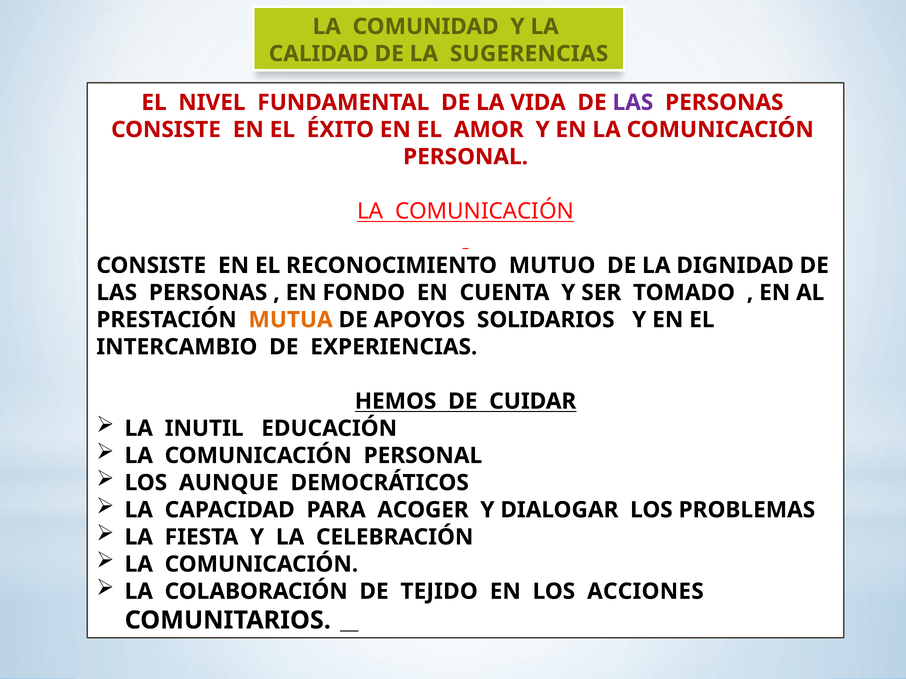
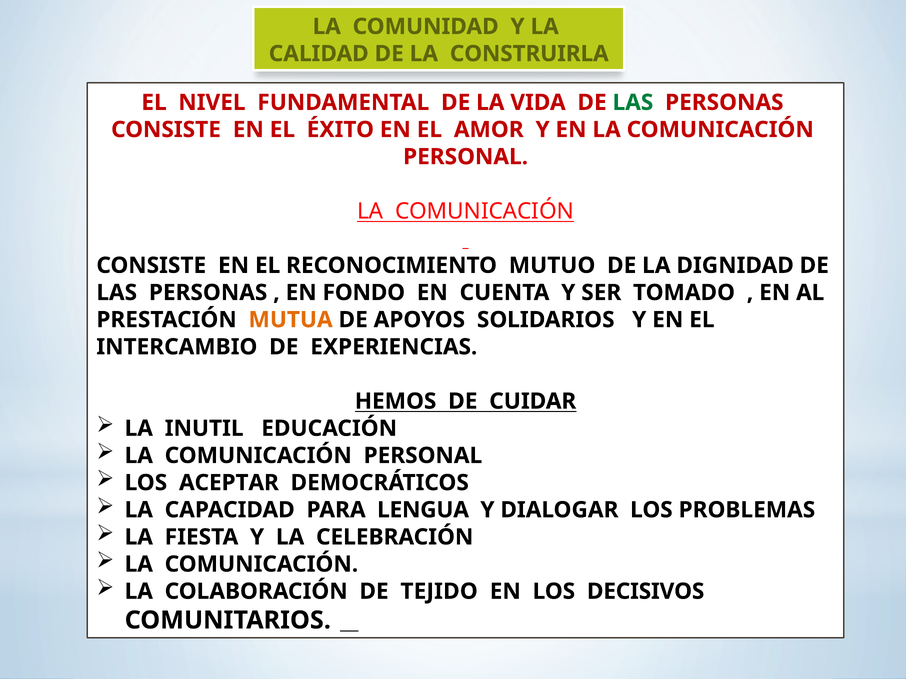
SUGERENCIAS: SUGERENCIAS -> CONSTRUIRLA
LAS at (633, 103) colour: purple -> green
AUNQUE: AUNQUE -> ACEPTAR
ACOGER: ACOGER -> LENGUA
ACCIONES: ACCIONES -> DECISIVOS
